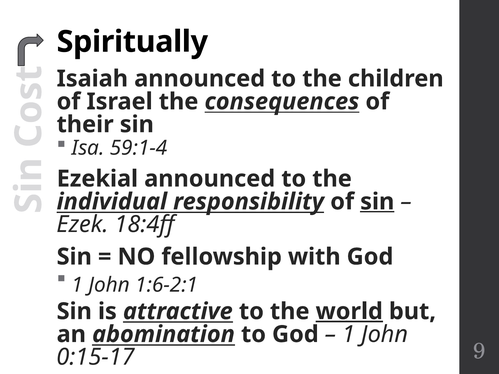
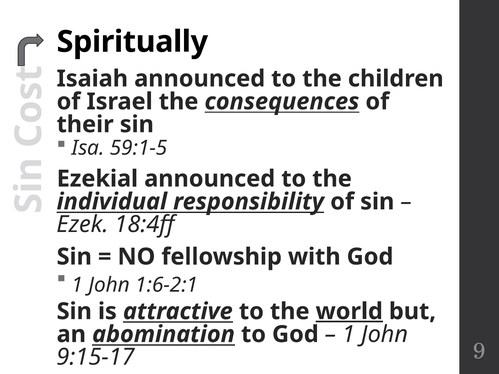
59:1-4: 59:1-4 -> 59:1-5
sin at (377, 202) underline: present -> none
0:15-17: 0:15-17 -> 9:15-17
